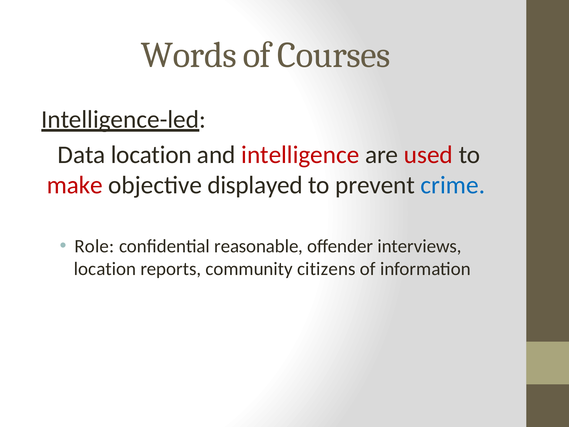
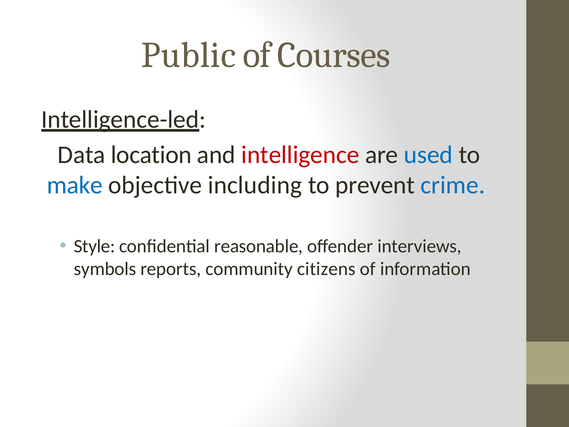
Words: Words -> Public
used colour: red -> blue
make colour: red -> blue
displayed: displayed -> including
Role: Role -> Style
location at (105, 269): location -> symbols
